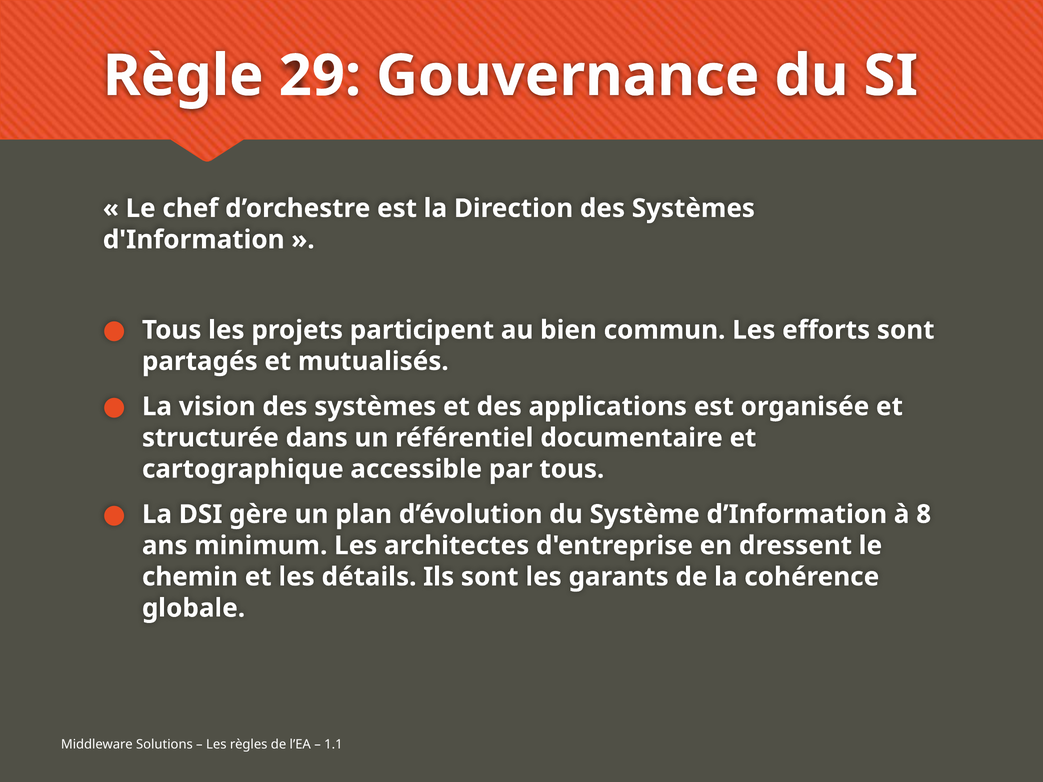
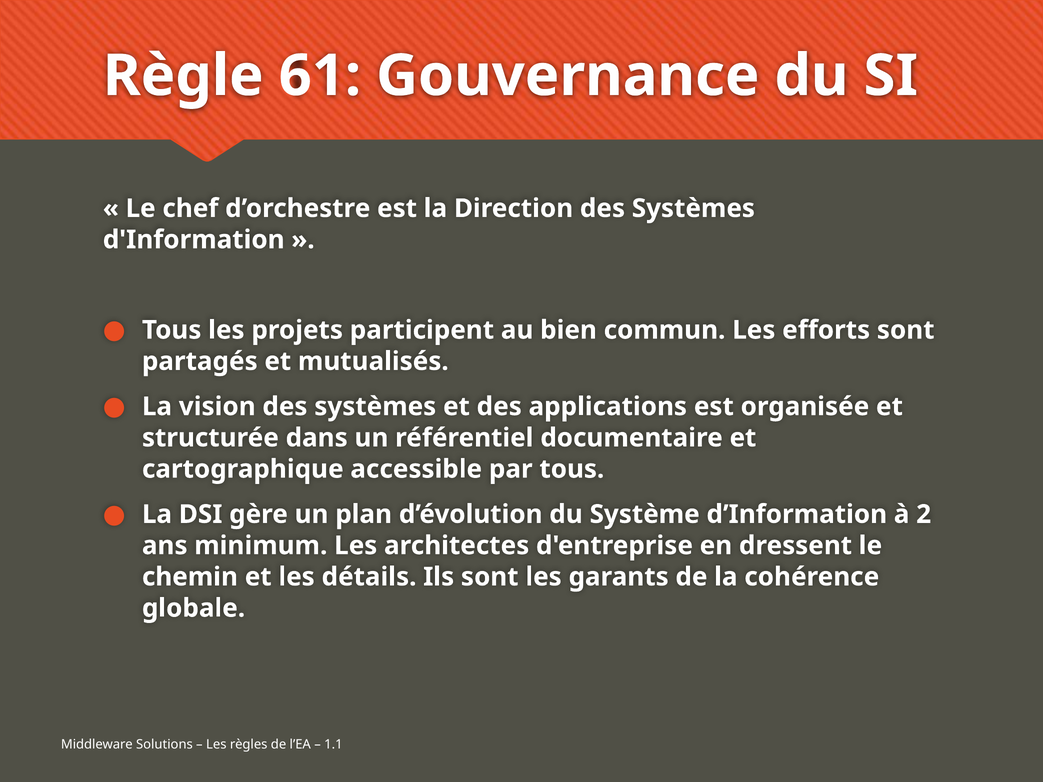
29: 29 -> 61
8: 8 -> 2
